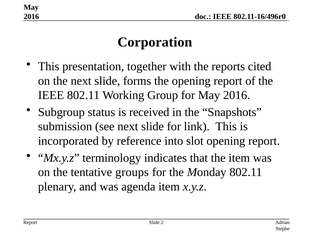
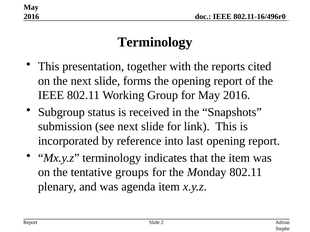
Corporation at (155, 42): Corporation -> Terminology
slot: slot -> last
